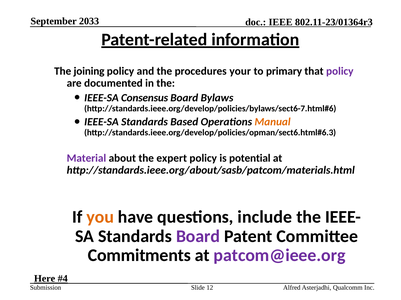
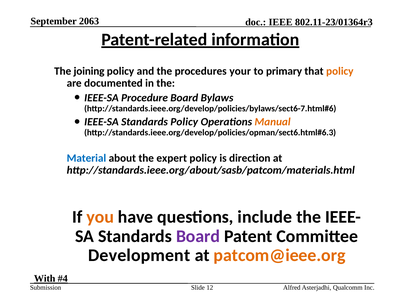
2033: 2033 -> 2063
policy at (340, 71) colour: purple -> orange
Consensus: Consensus -> Procedure
Standards Based: Based -> Policy
Material colour: purple -> blue
potential: potential -> direction
Commitments: Commitments -> Development
patcom@ieee.org colour: purple -> orange
Here: Here -> With
